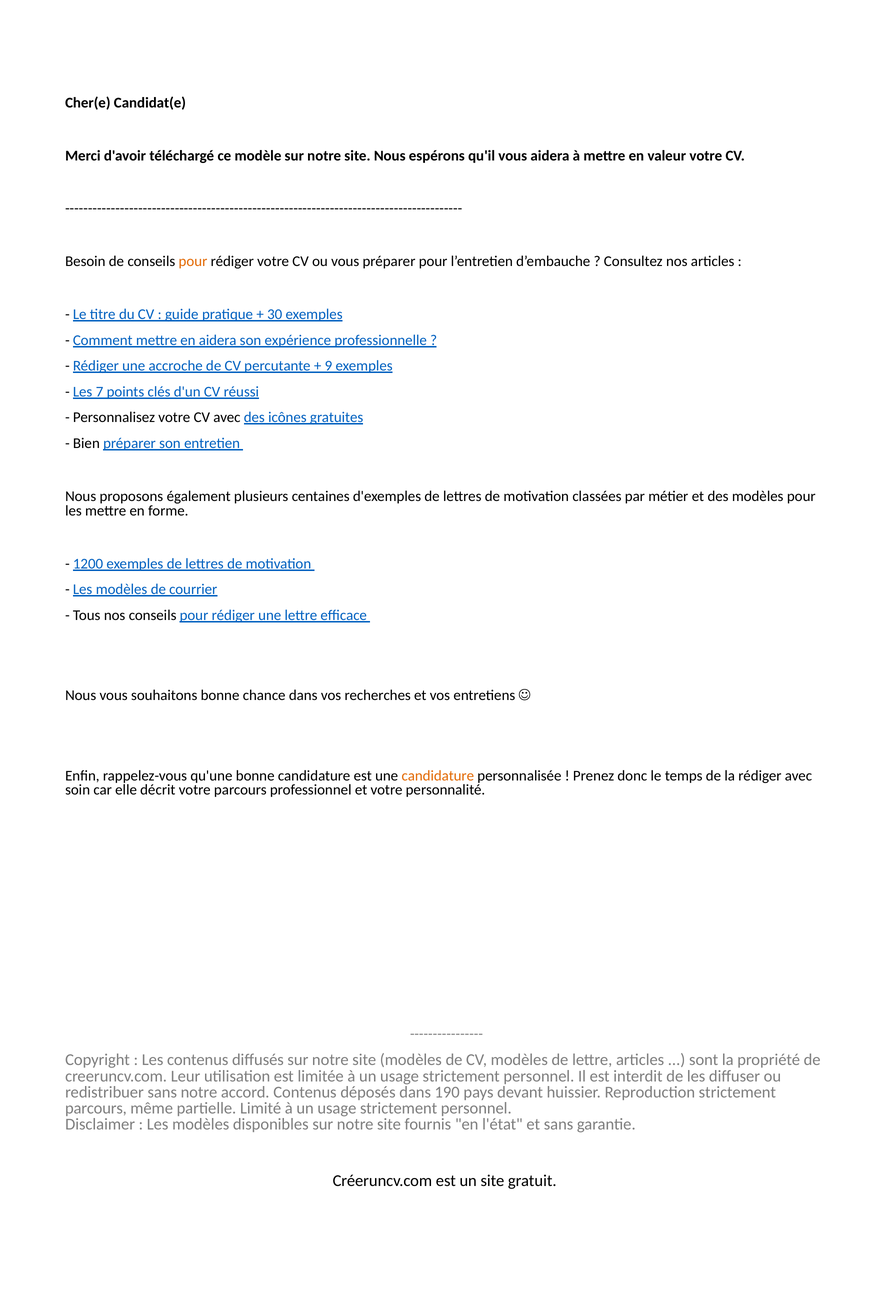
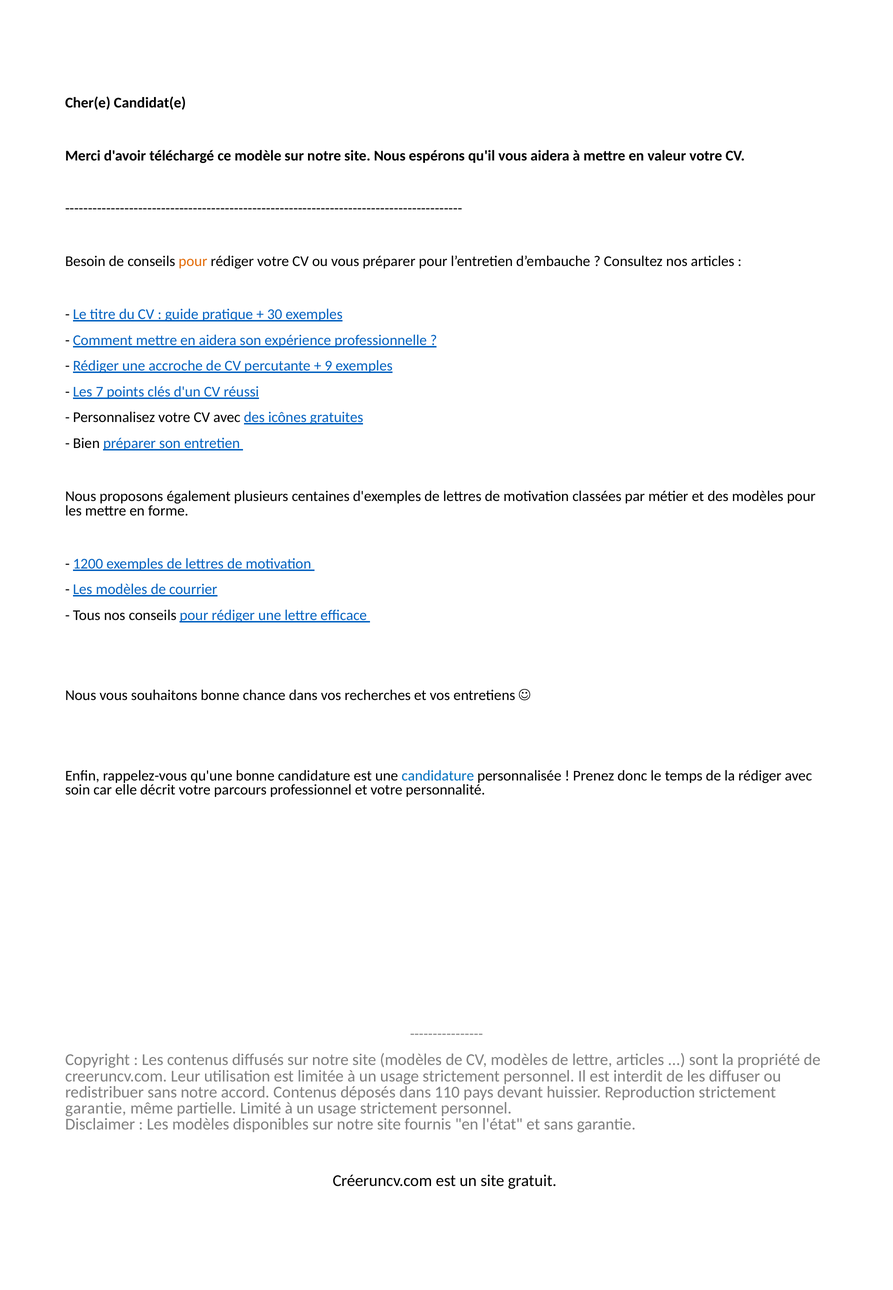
candidature at (438, 776) colour: orange -> blue
190: 190 -> 110
parcours at (96, 1108): parcours -> garantie
